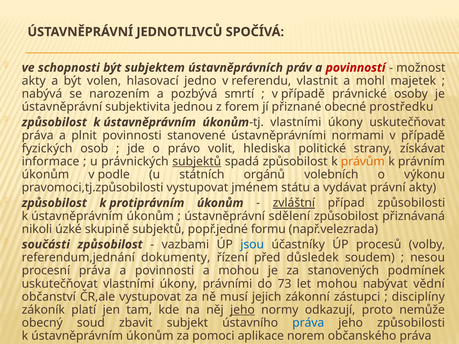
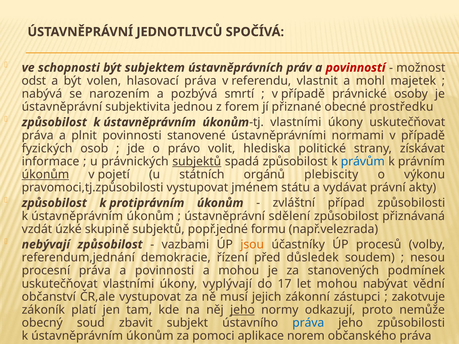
akty at (34, 81): akty -> odst
hlasovací jedno: jedno -> práva
právům colour: orange -> blue
úkonům at (45, 175) underline: none -> present
podle: podle -> pojetí
volebních: volebních -> plebiscity
zvláštní underline: present -> none
nikoli: nikoli -> vzdát
součásti: součásti -> nebývají
jsou colour: blue -> orange
dokumenty: dokumenty -> demokracie
právními: právními -> vyplývají
73: 73 -> 17
disciplíny: disciplíny -> zakotvuje
